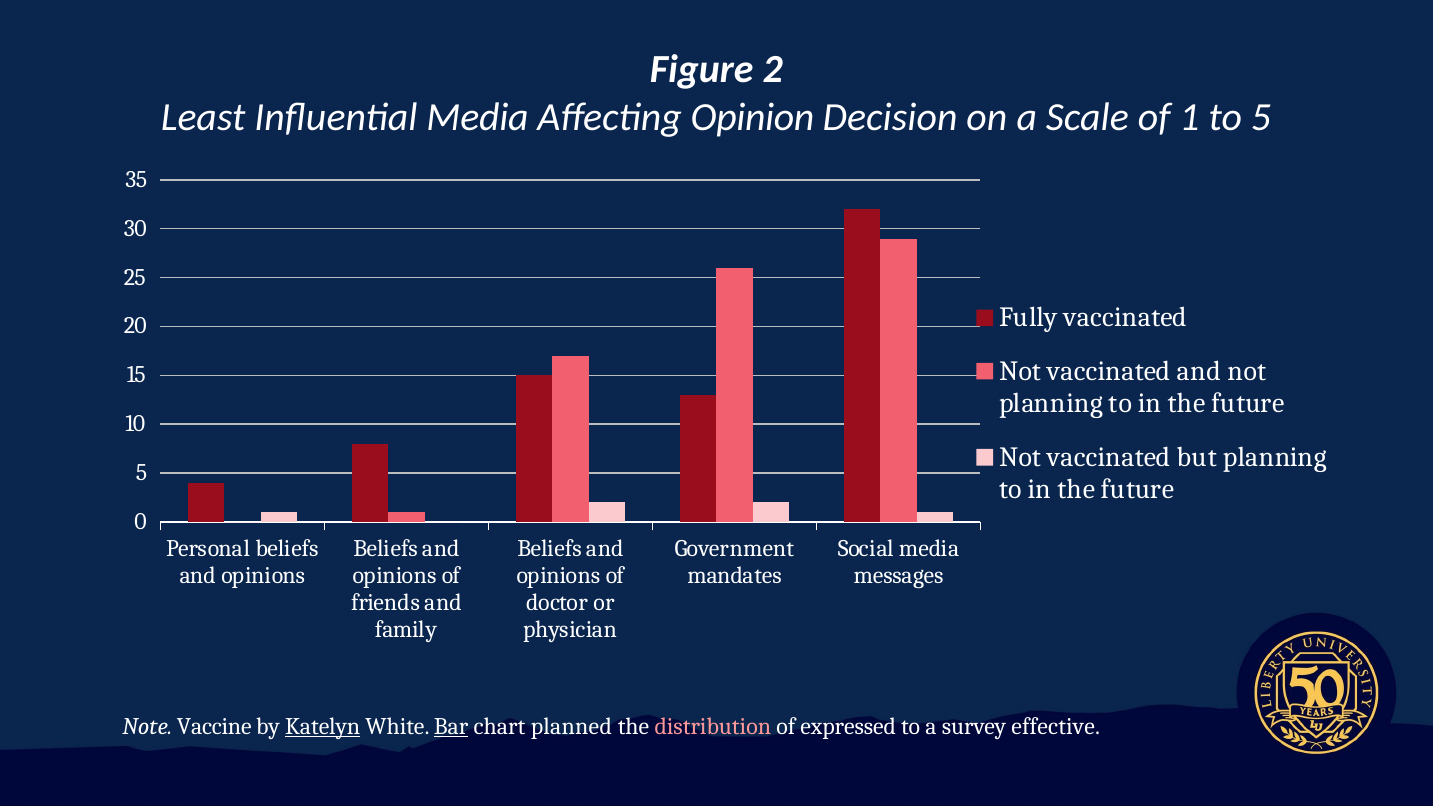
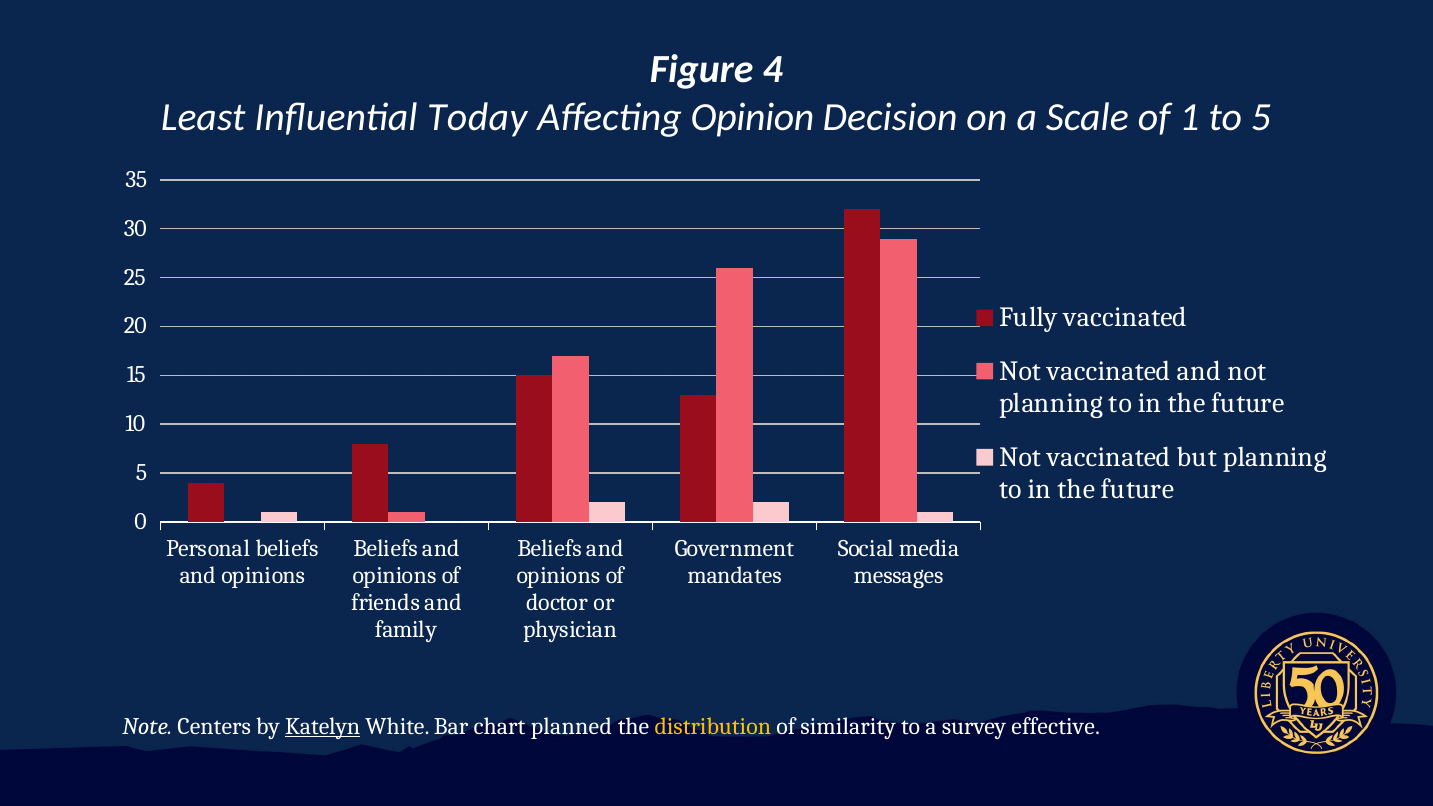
2: 2 -> 4
Influential Media: Media -> Today
Vaccine: Vaccine -> Centers
Bar underline: present -> none
distribution colour: pink -> yellow
expressed: expressed -> similarity
